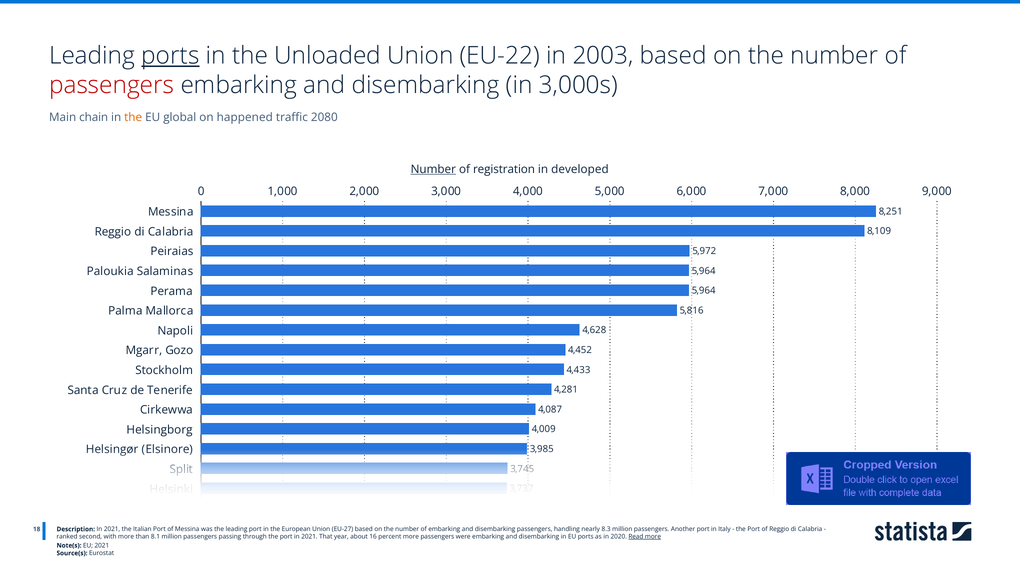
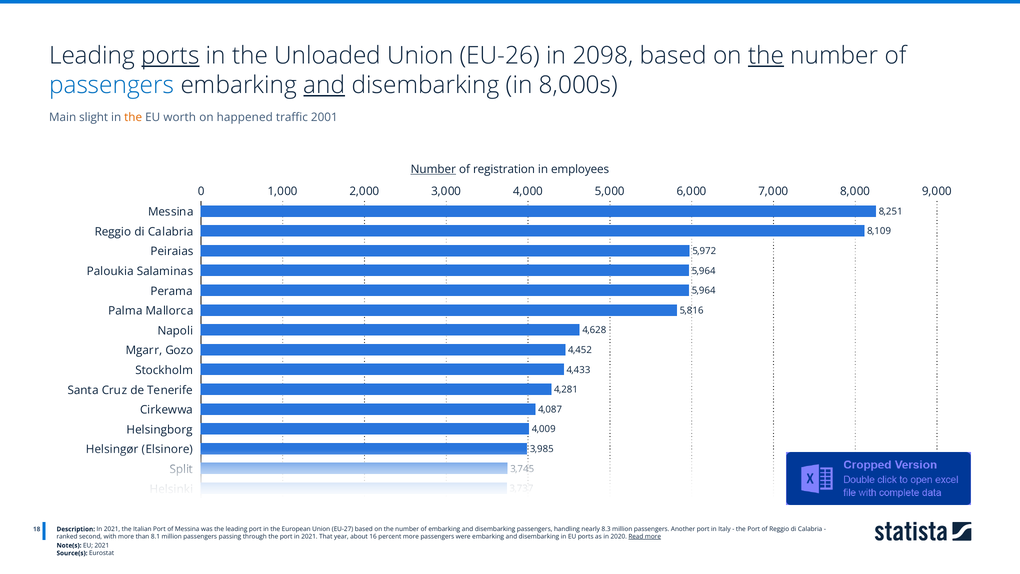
EU-22: EU-22 -> EU-26
2003: 2003 -> 2098
the at (766, 56) underline: none -> present
passengers at (112, 85) colour: red -> blue
and at (324, 85) underline: none -> present
3,000s: 3,000s -> 8,000s
chain: chain -> slight
global: global -> worth
2080: 2080 -> 2001
developed: developed -> employees
